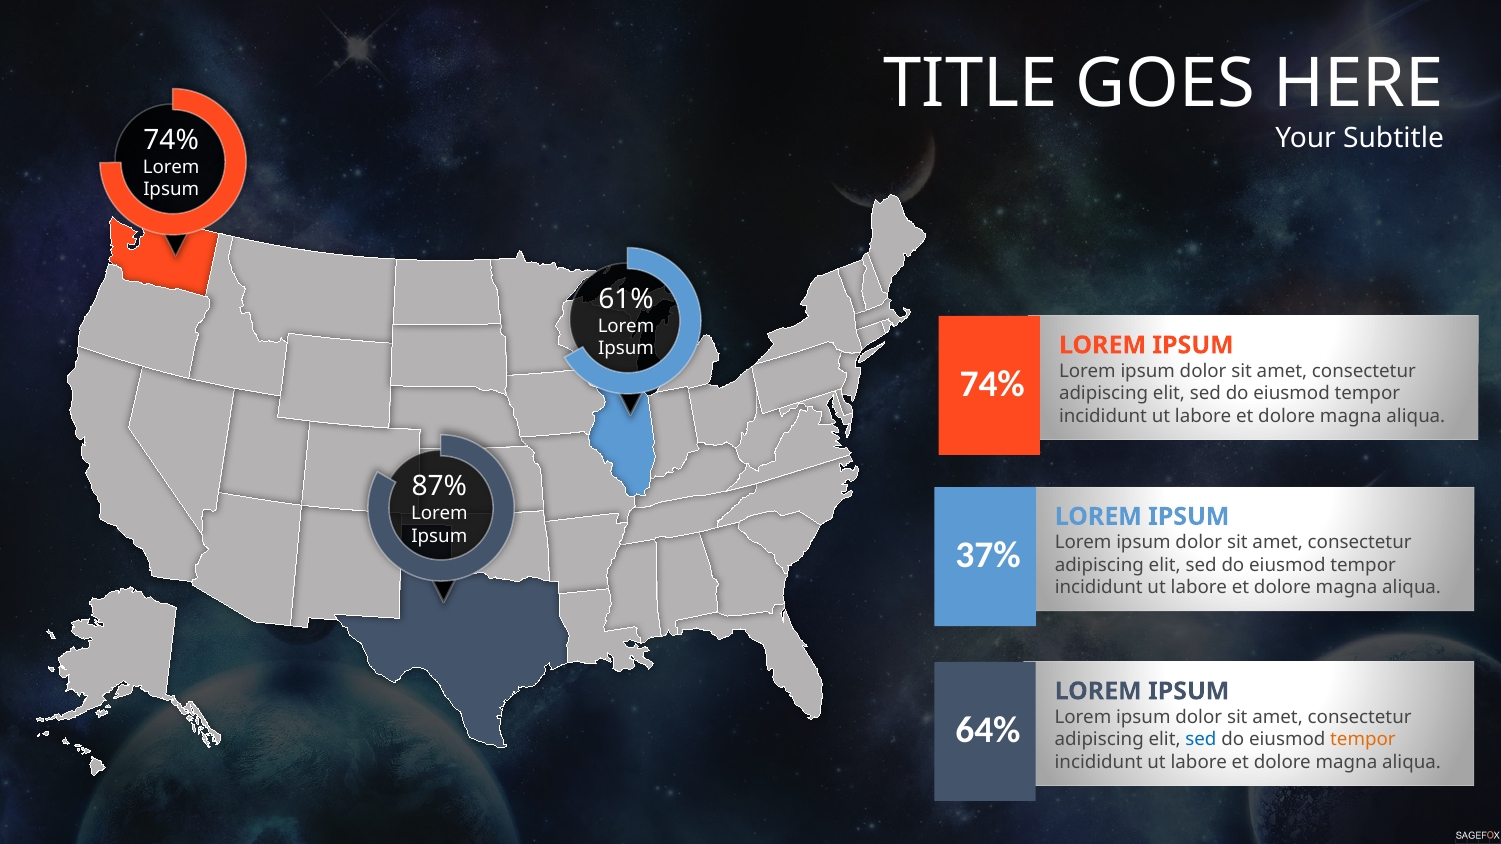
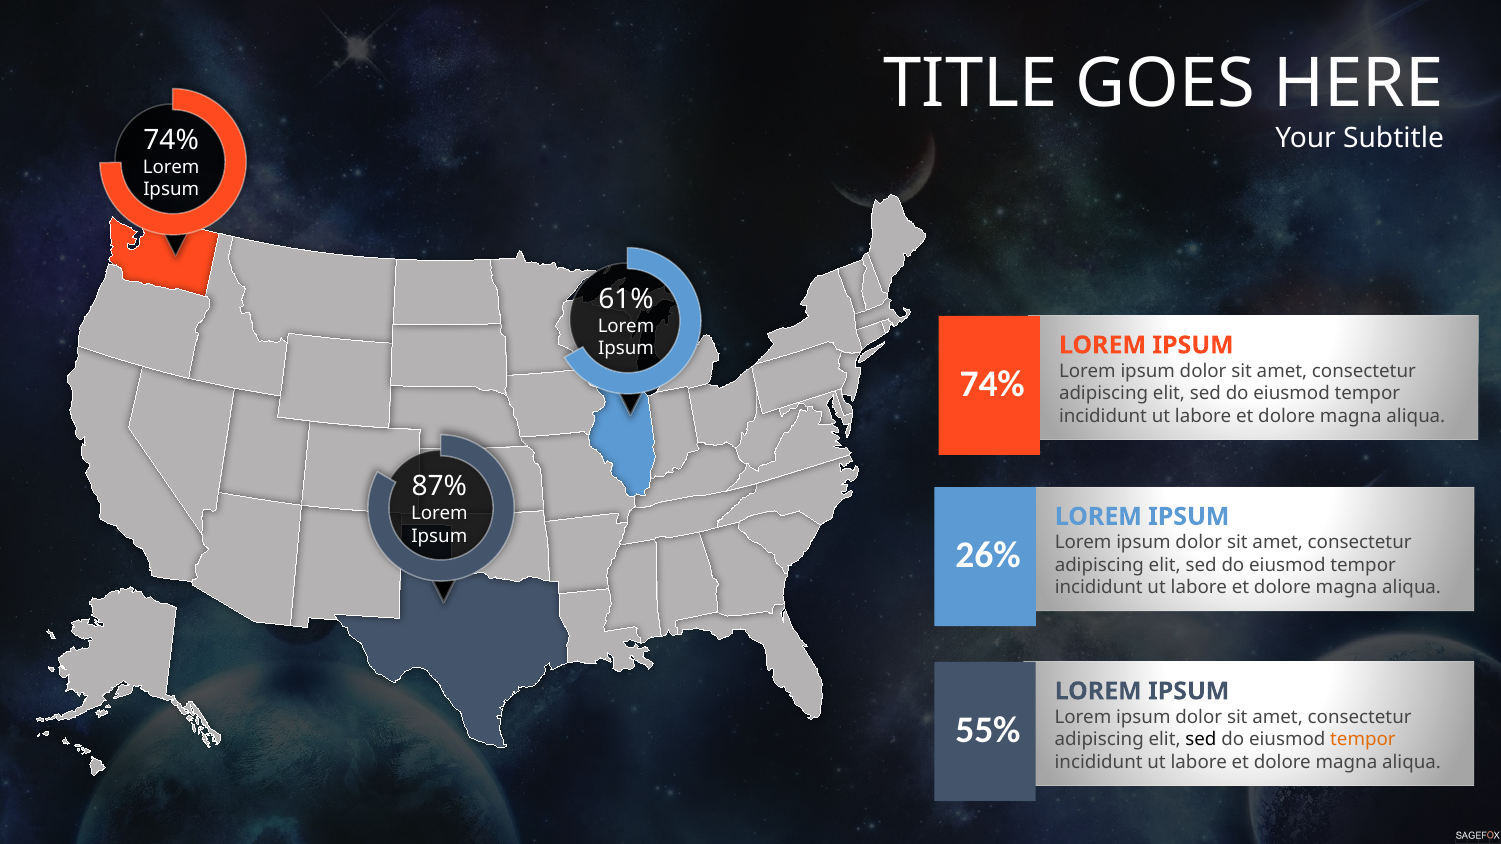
37%: 37% -> 26%
64%: 64% -> 55%
sed at (1201, 740) colour: blue -> black
